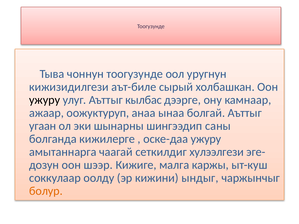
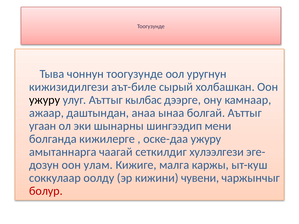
оожуктуруп: оожуктуруп -> даштындан
саны: саны -> мени
шээр: шээр -> улам
ындыг: ындыг -> чувени
болур colour: orange -> red
